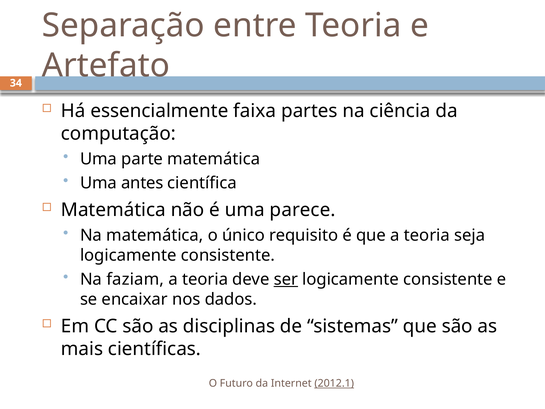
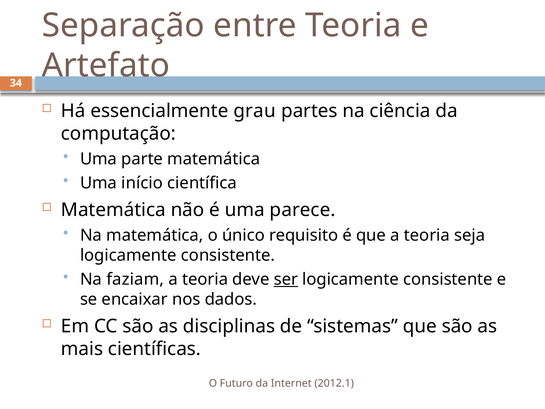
faixa: faixa -> grau
antes: antes -> início
2012.1 underline: present -> none
